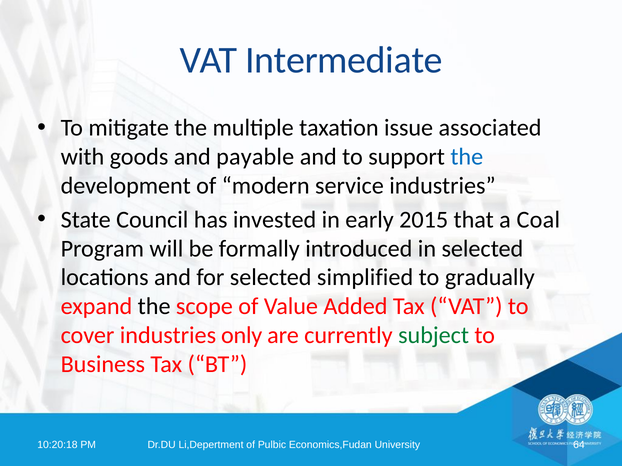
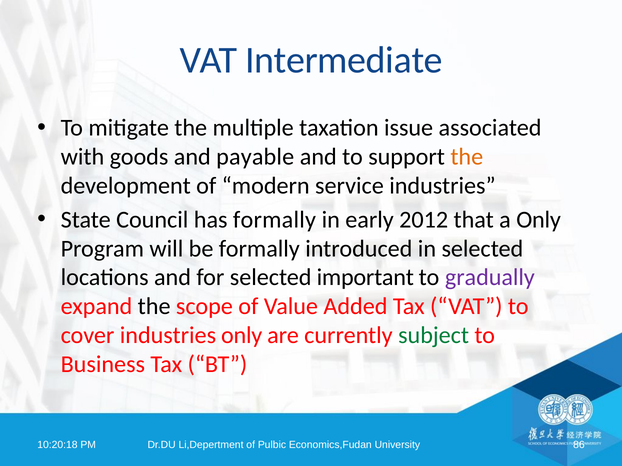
the at (467, 157) colour: blue -> orange
has invested: invested -> formally
2015: 2015 -> 2012
a Coal: Coal -> Only
simplified: simplified -> important
gradually colour: black -> purple
64: 64 -> 86
